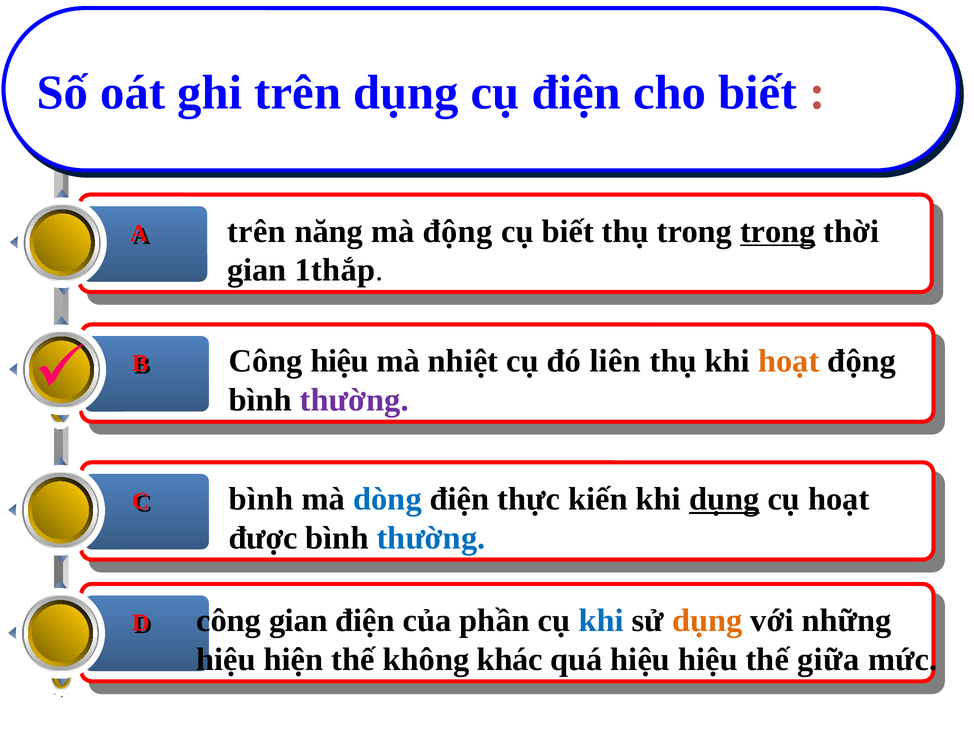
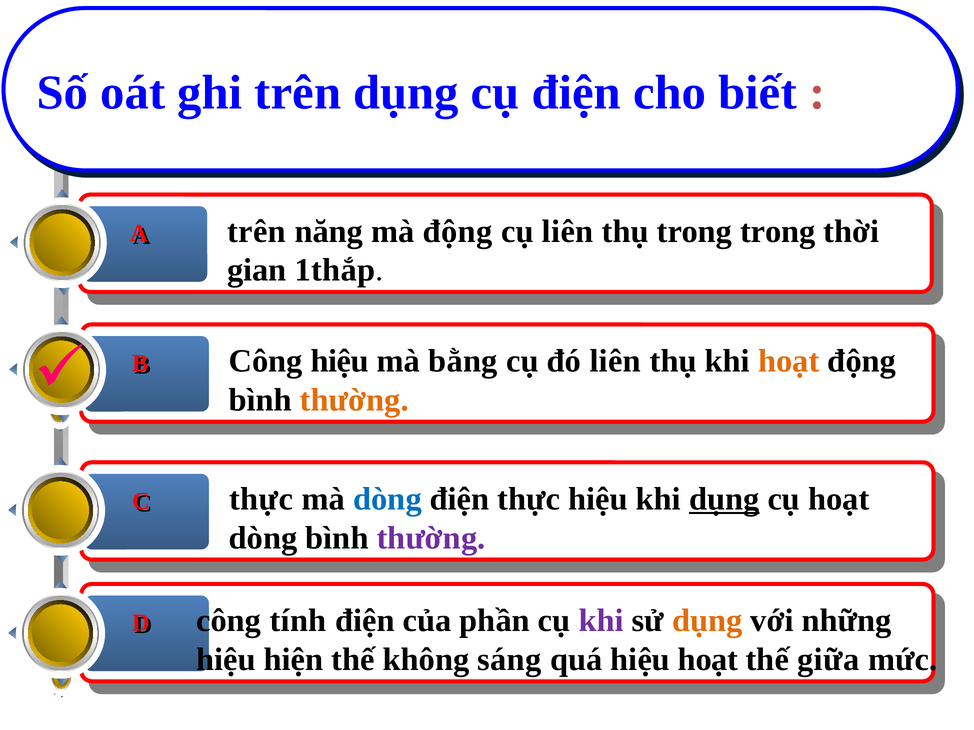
cụ biết: biết -> liên
trong at (778, 231) underline: present -> none
nhiệt: nhiệt -> bằng
thường at (354, 400) colour: purple -> orange
bình at (261, 499): bình -> thực
thực kiến: kiến -> hiệu
được at (263, 538): được -> dòng
thường at (431, 538) colour: blue -> purple
công gian: gian -> tính
khi at (601, 621) colour: blue -> purple
khác: khác -> sáng
hiệu hiệu: hiệu -> hoạt
